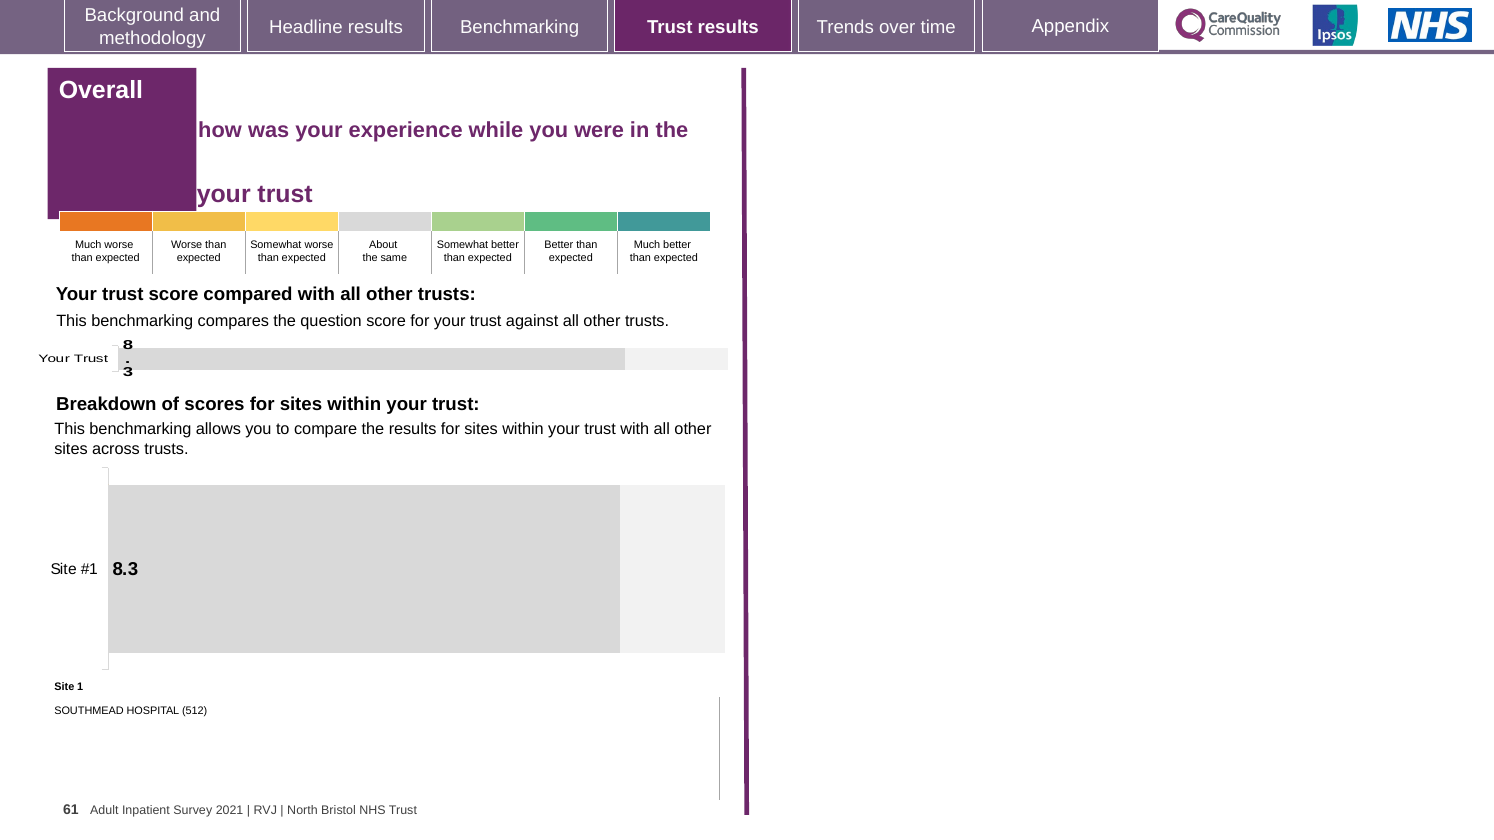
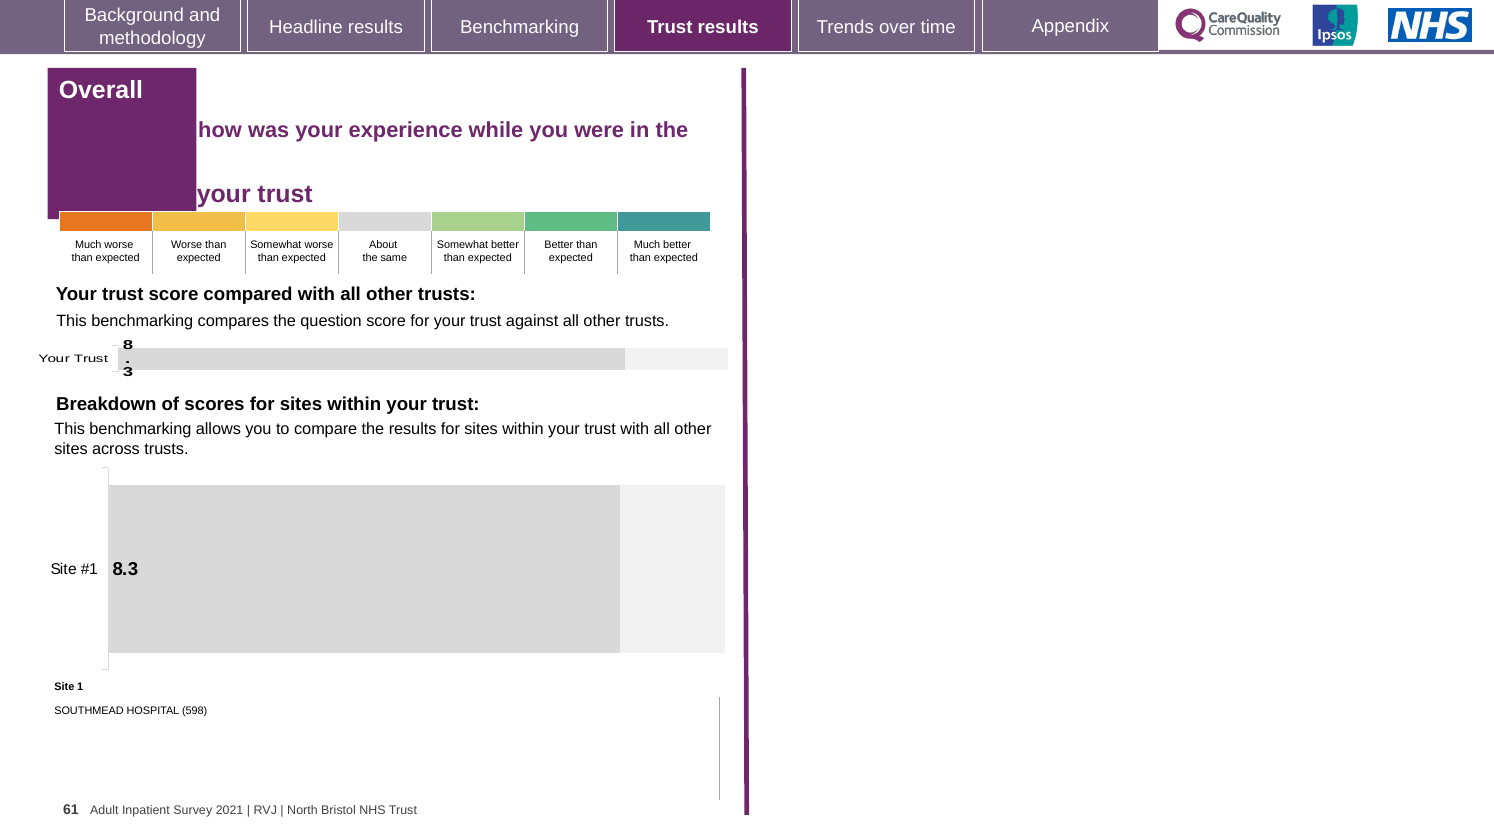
512: 512 -> 598
